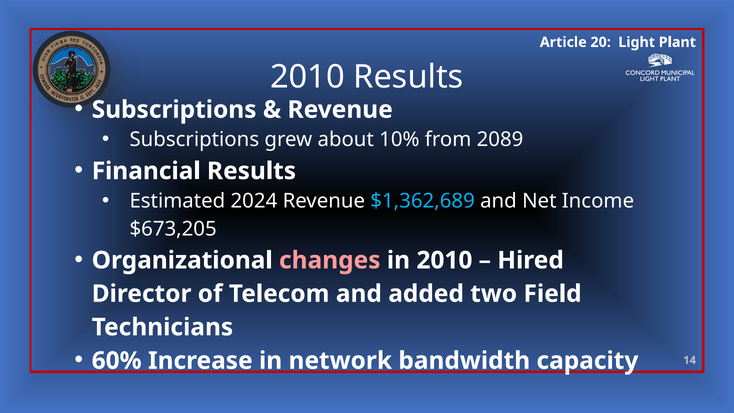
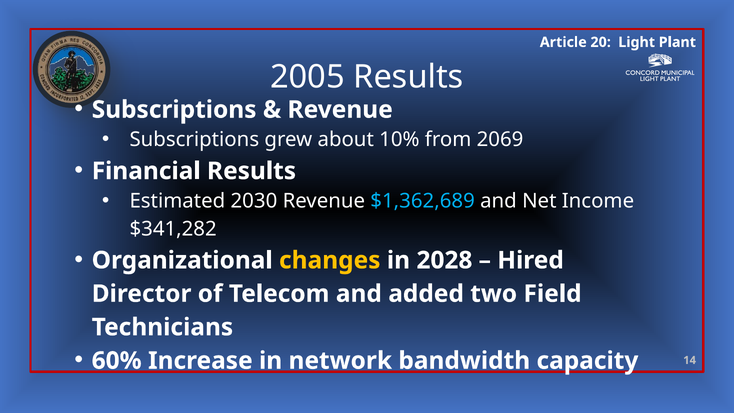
2010 at (307, 77): 2010 -> 2005
2089: 2089 -> 2069
2024: 2024 -> 2030
$673,205: $673,205 -> $341,282
changes colour: pink -> yellow
in 2010: 2010 -> 2028
